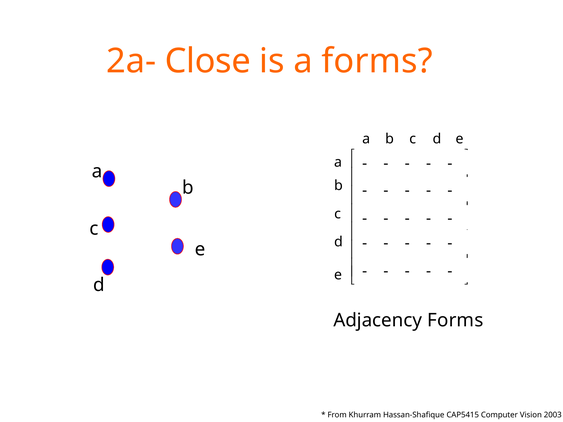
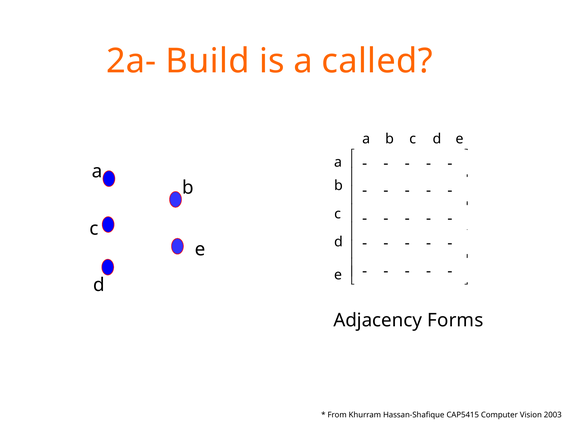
Close: Close -> Build
a forms: forms -> called
